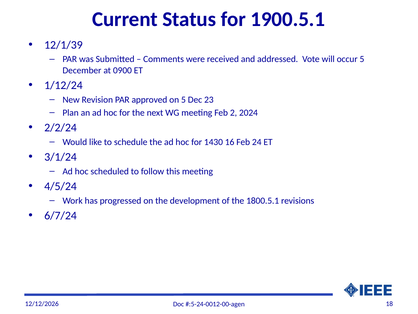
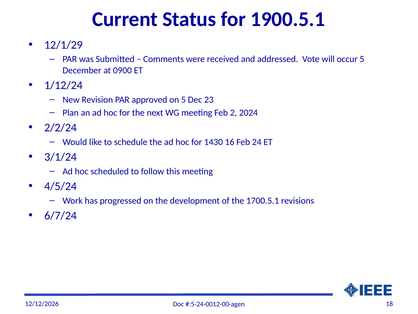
12/1/39: 12/1/39 -> 12/1/29
1800.5.1: 1800.5.1 -> 1700.5.1
